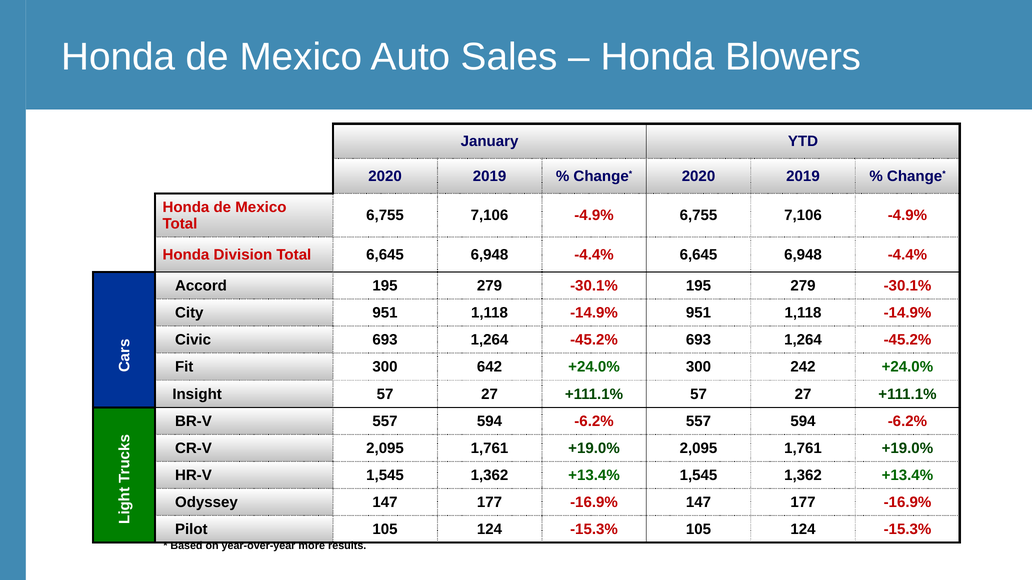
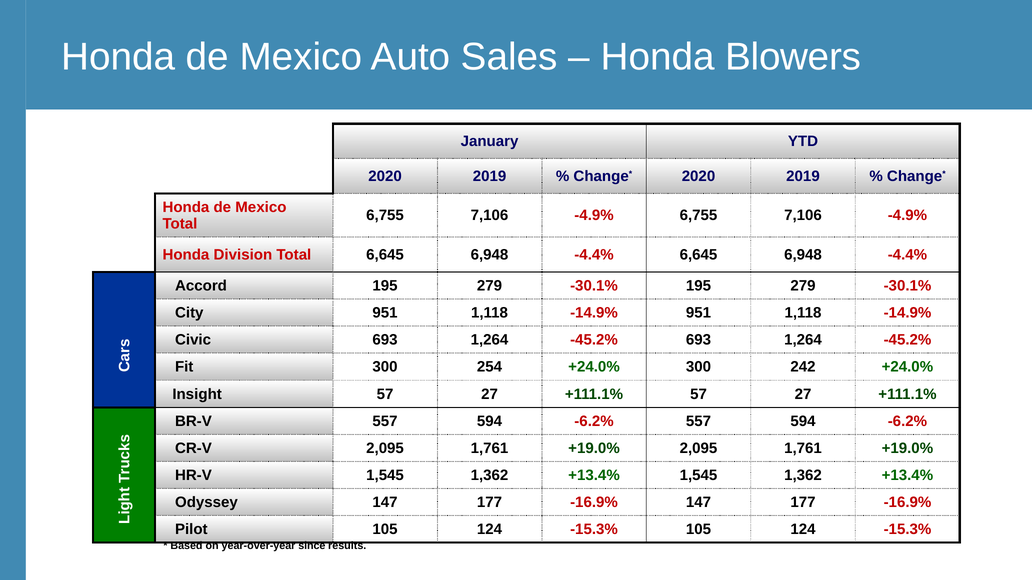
642: 642 -> 254
more: more -> since
